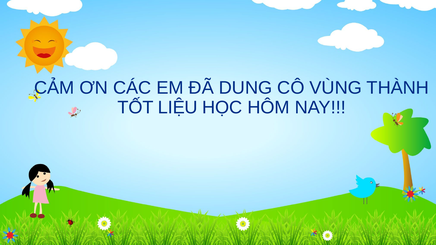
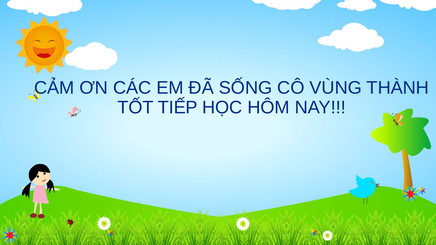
DUNG: DUNG -> SỐNG
LIỆU: LIỆU -> TIẾP
